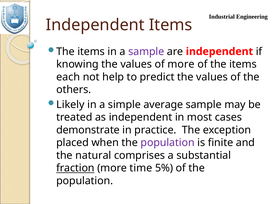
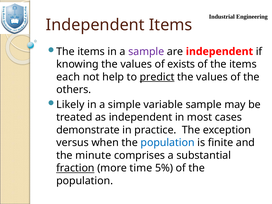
of more: more -> exists
predict underline: none -> present
average: average -> variable
placed: placed -> versus
population at (168, 143) colour: purple -> blue
natural: natural -> minute
